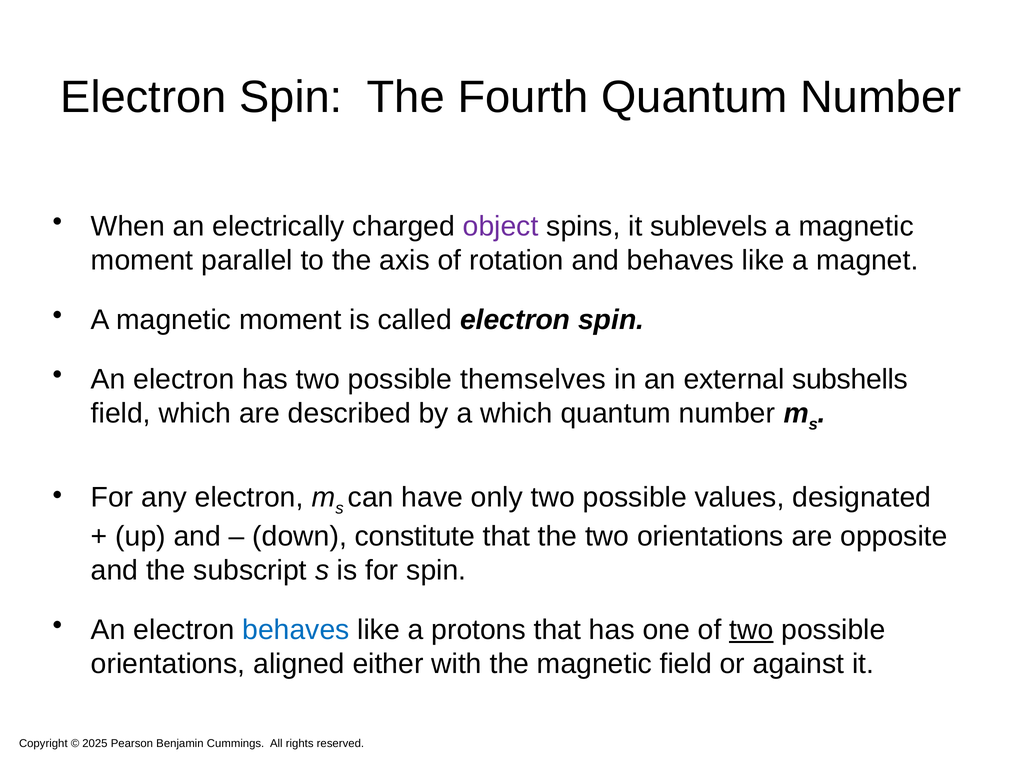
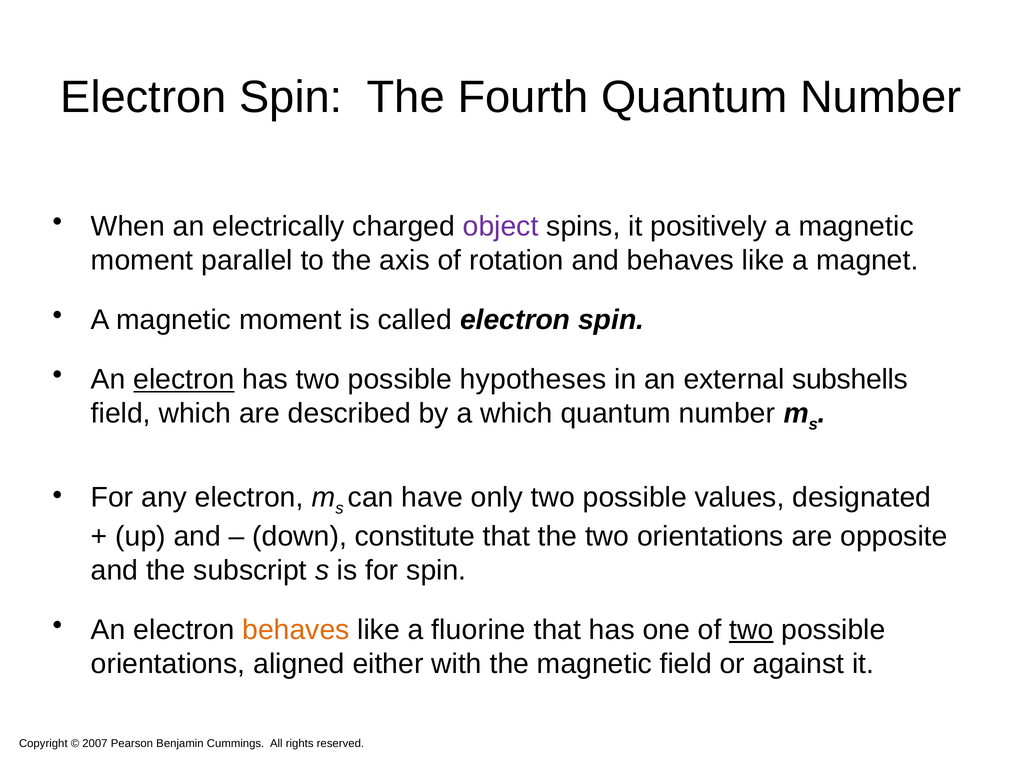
sublevels: sublevels -> positively
electron at (184, 380) underline: none -> present
themselves: themselves -> hypotheses
behaves at (296, 630) colour: blue -> orange
protons: protons -> fluorine
2025: 2025 -> 2007
